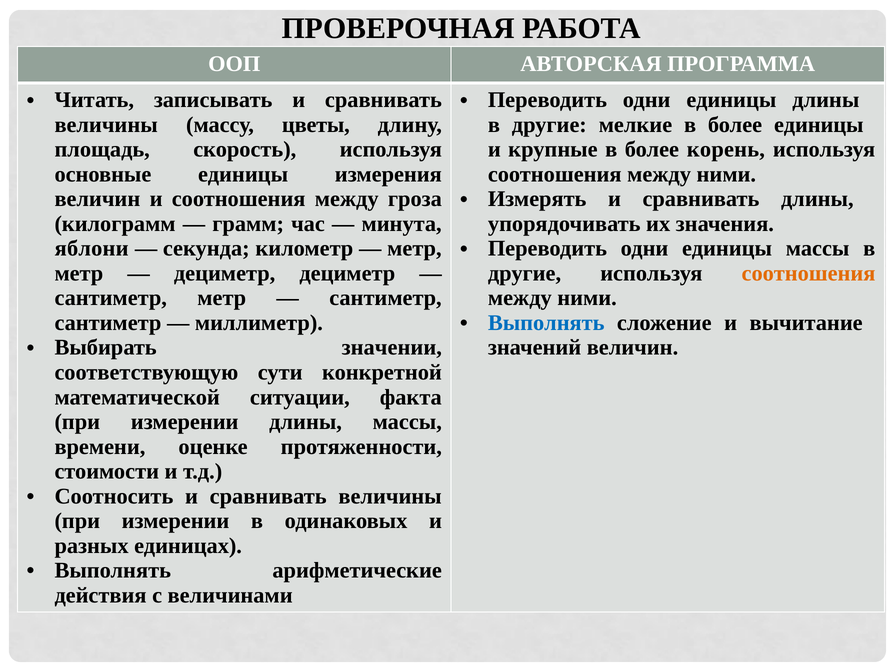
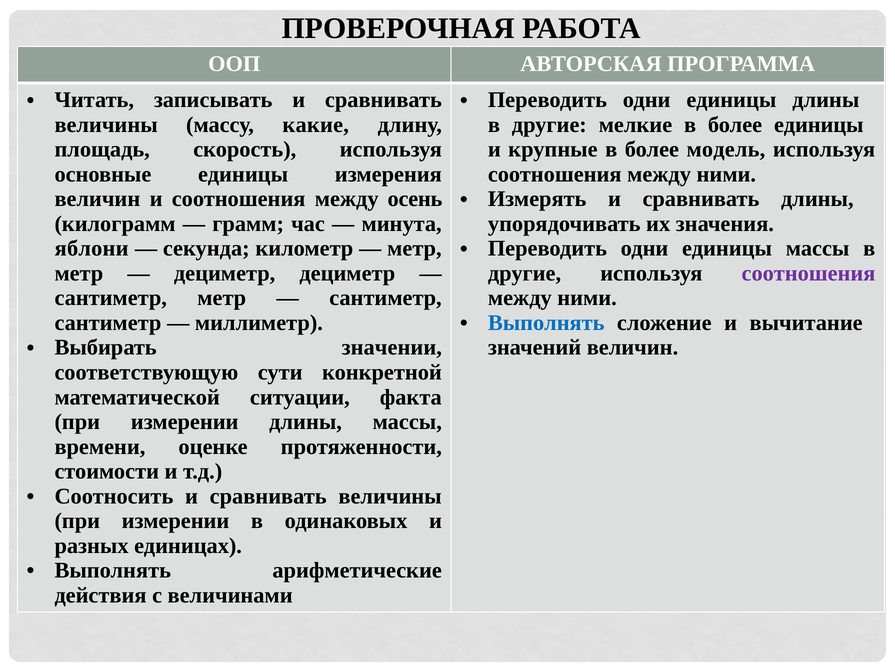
цветы: цветы -> какие
корень: корень -> модель
гроза: гроза -> осень
соотношения at (808, 273) colour: orange -> purple
